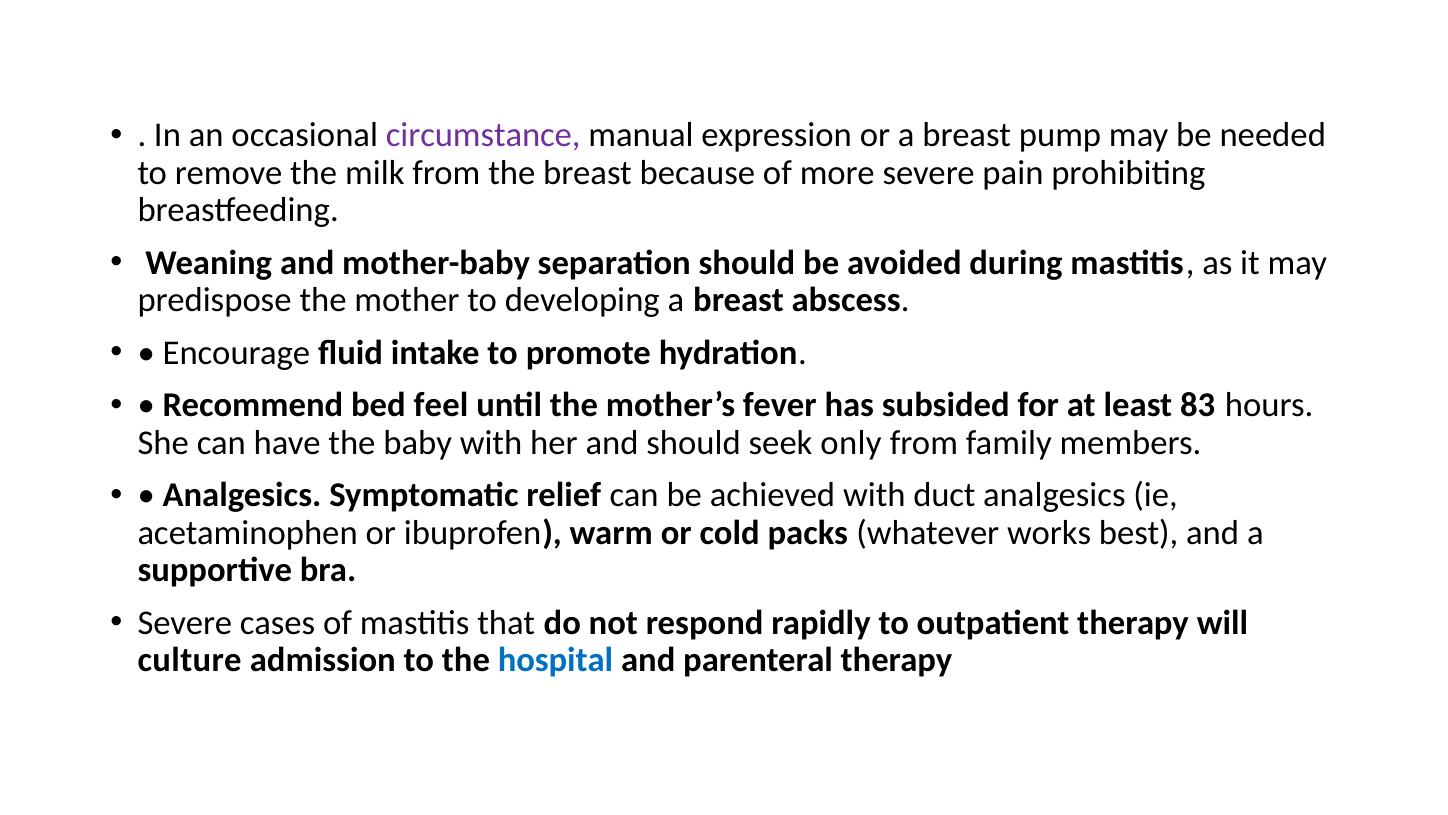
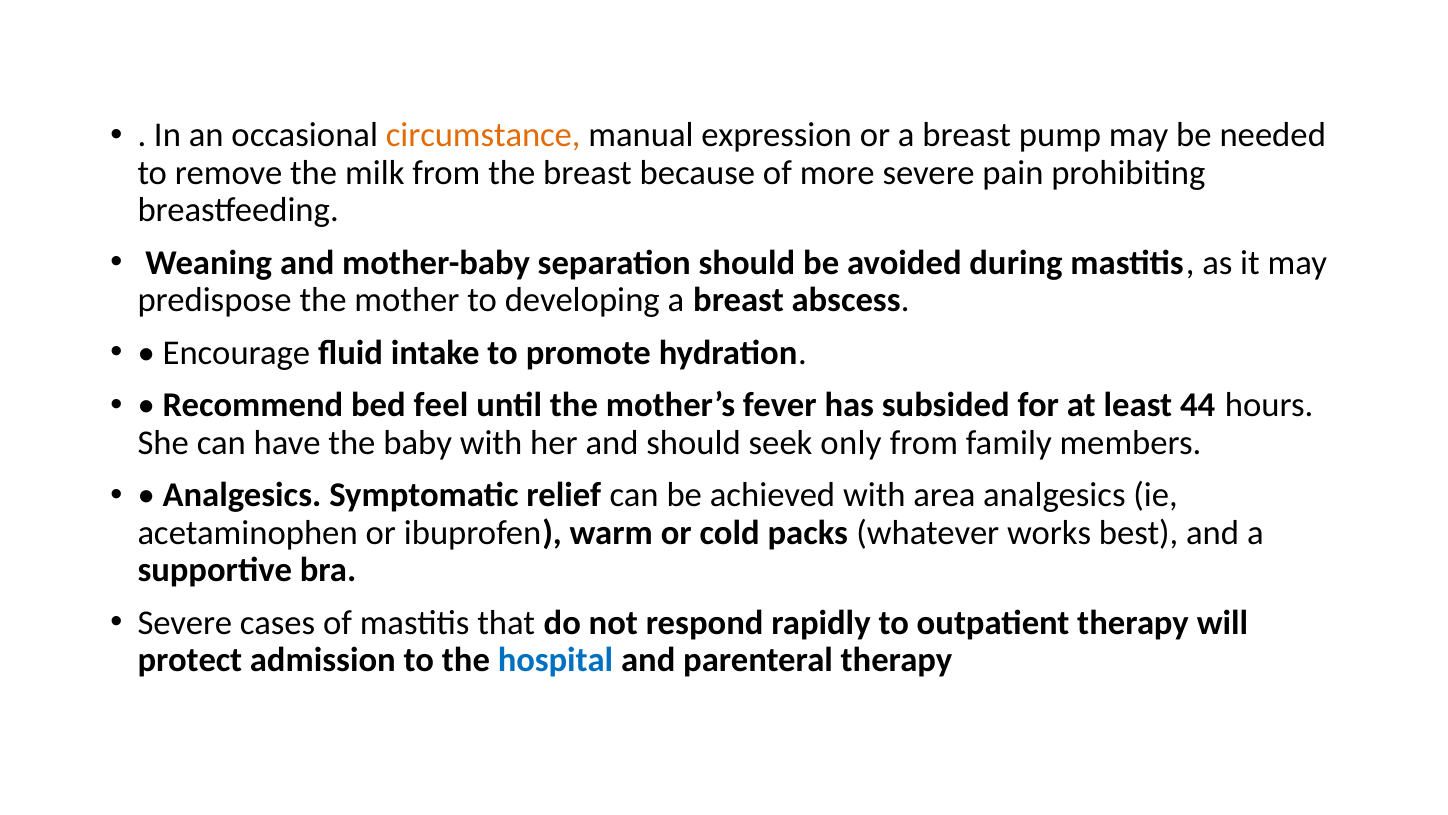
circumstance colour: purple -> orange
83: 83 -> 44
duct: duct -> area
culture: culture -> protect
